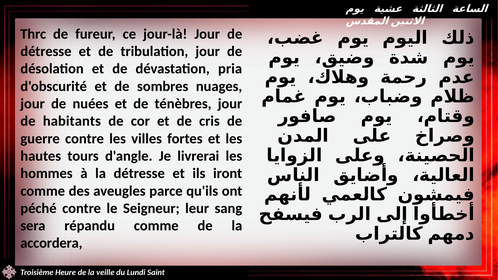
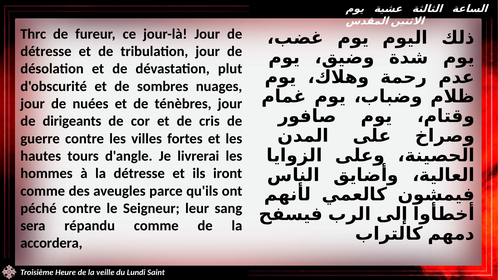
pria: pria -> plut
habitants: habitants -> dirigeants
